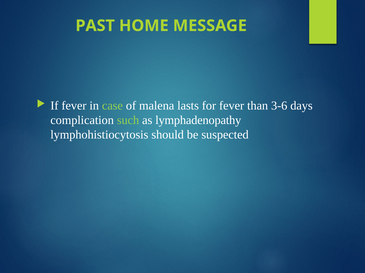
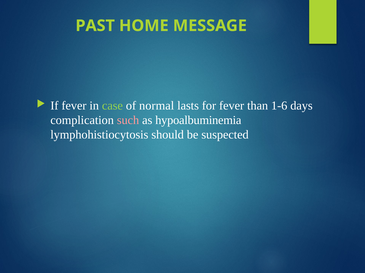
malena: malena -> normal
3-6: 3-6 -> 1-6
such colour: light green -> pink
lymphadenopathy: lymphadenopathy -> hypoalbuminemia
